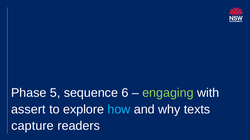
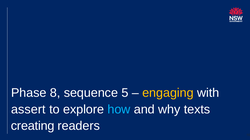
5: 5 -> 8
6: 6 -> 5
engaging colour: light green -> yellow
capture: capture -> creating
